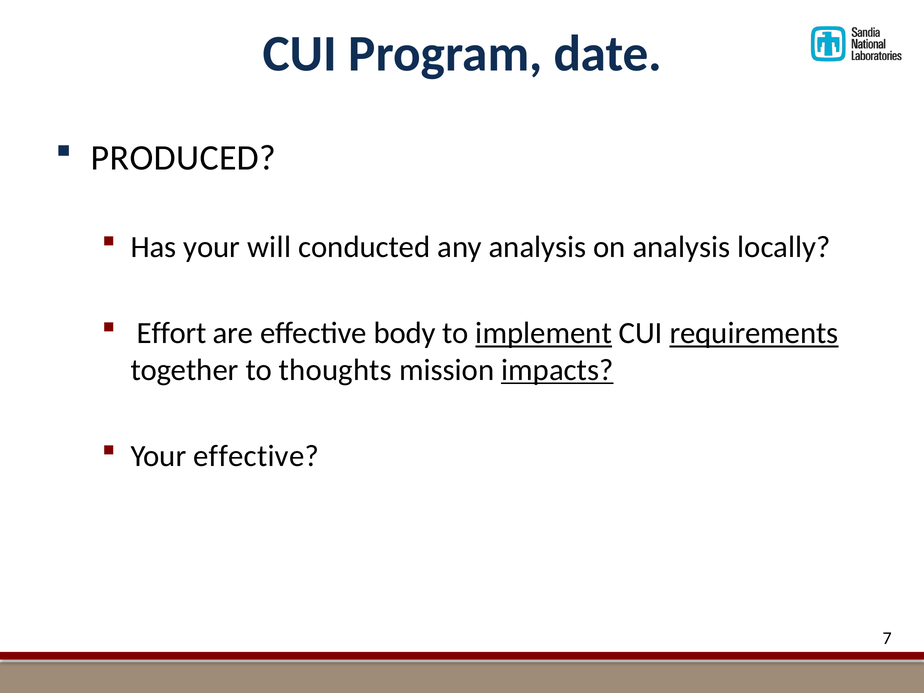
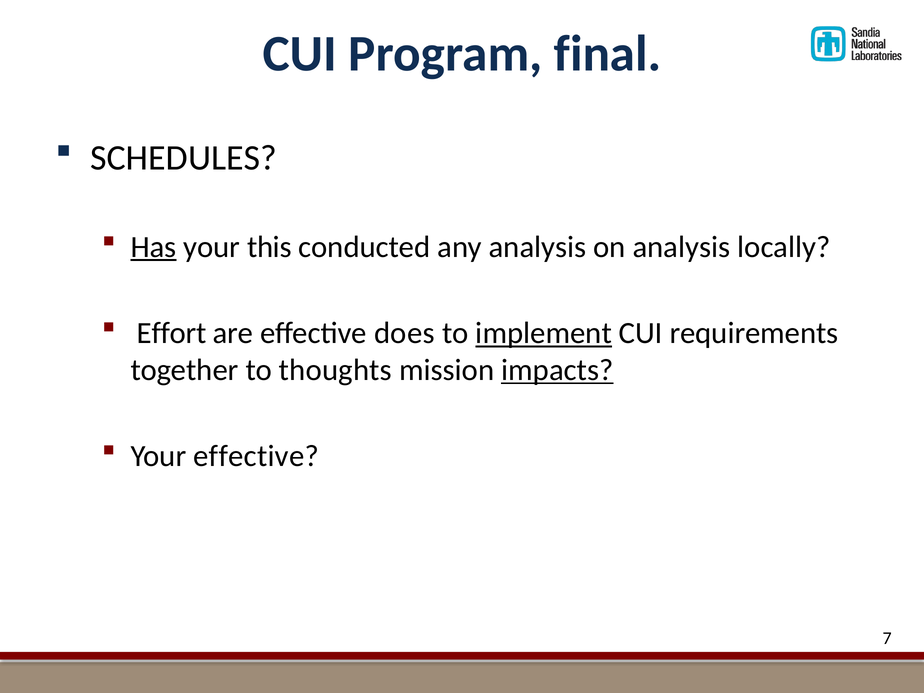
date: date -> final
PRODUCED: PRODUCED -> SCHEDULES
Has underline: none -> present
will: will -> this
body: body -> does
requirements underline: present -> none
